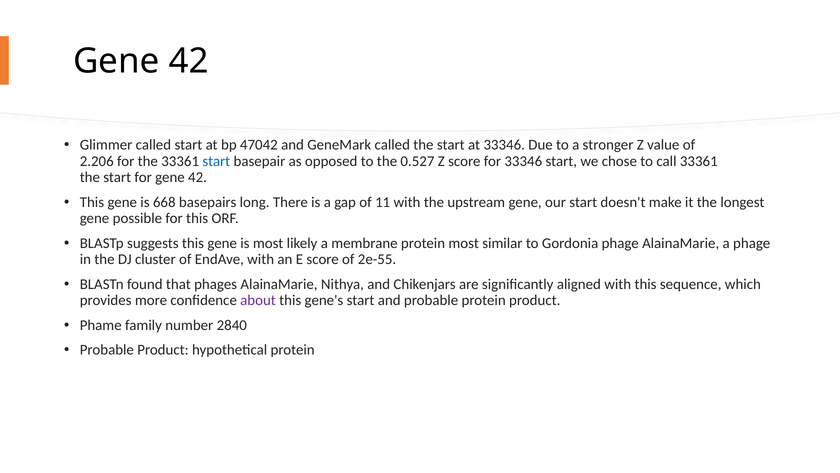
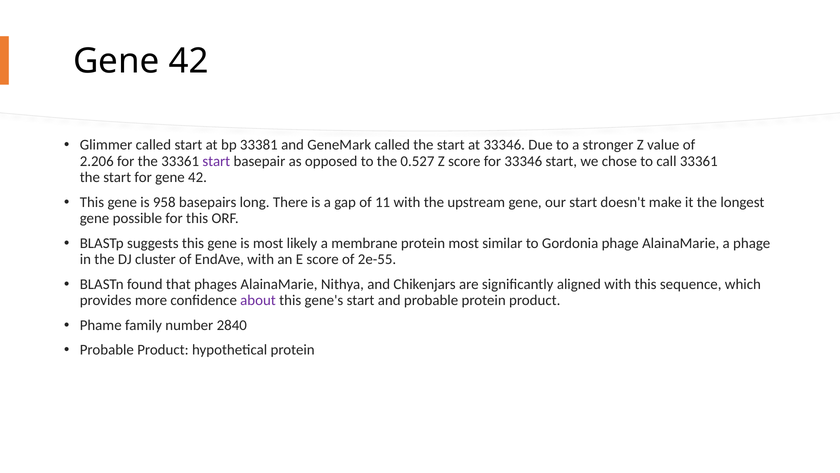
47042: 47042 -> 33381
start at (216, 161) colour: blue -> purple
668: 668 -> 958
